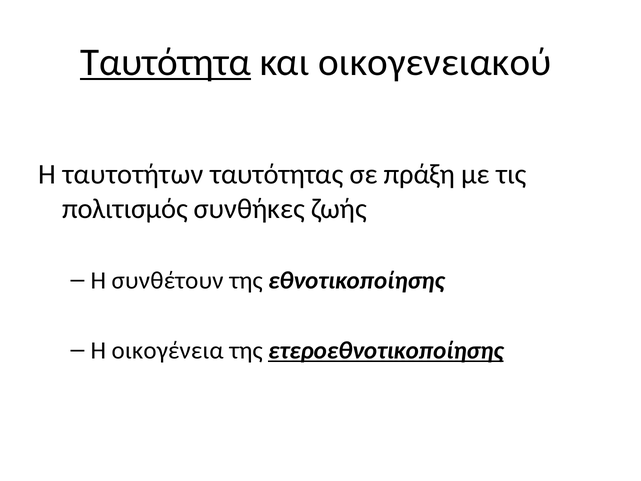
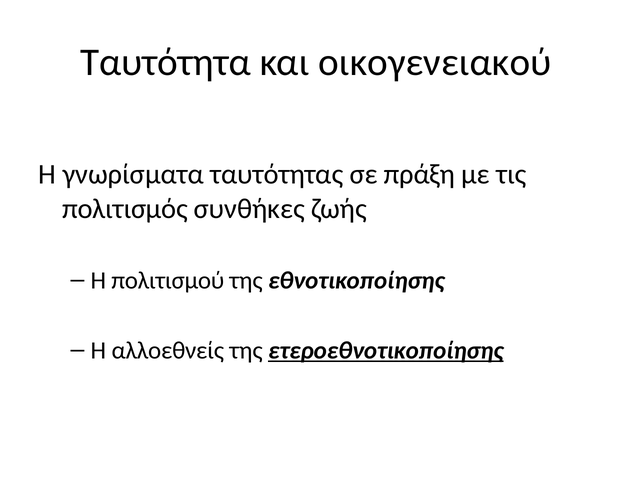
Ταυτότητα underline: present -> none
ταυτοτήτων: ταυτοτήτων -> γνωρίσματα
συνθέτουν: συνθέτουν -> πολιτισμού
οικογένεια: οικογένεια -> αλλοεθνείς
